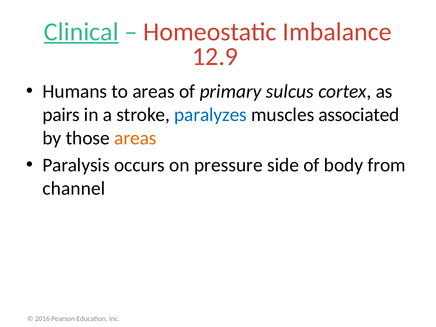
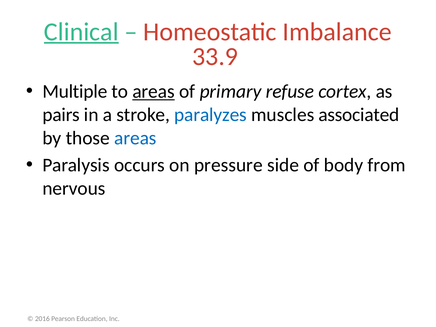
12.9: 12.9 -> 33.9
Humans: Humans -> Multiple
areas at (154, 91) underline: none -> present
sulcus: sulcus -> refuse
areas at (135, 138) colour: orange -> blue
channel: channel -> nervous
